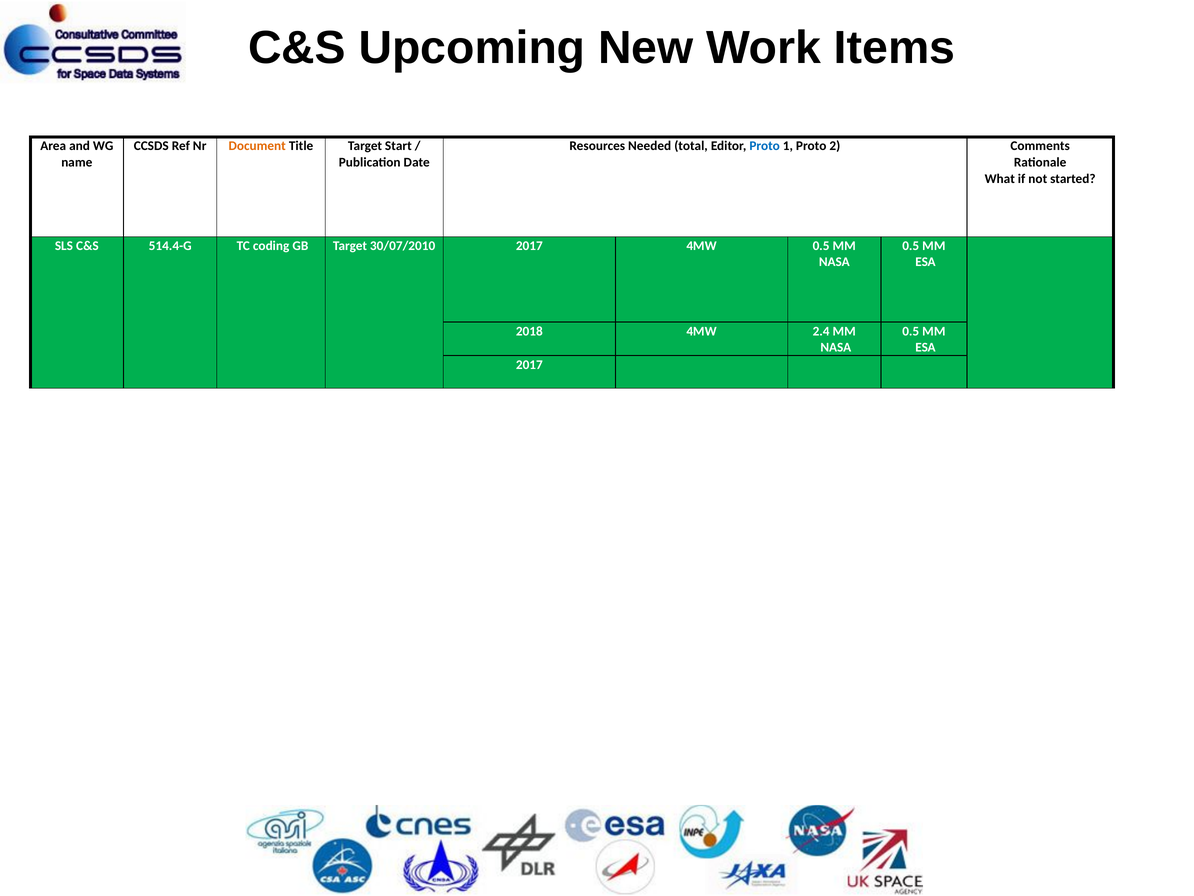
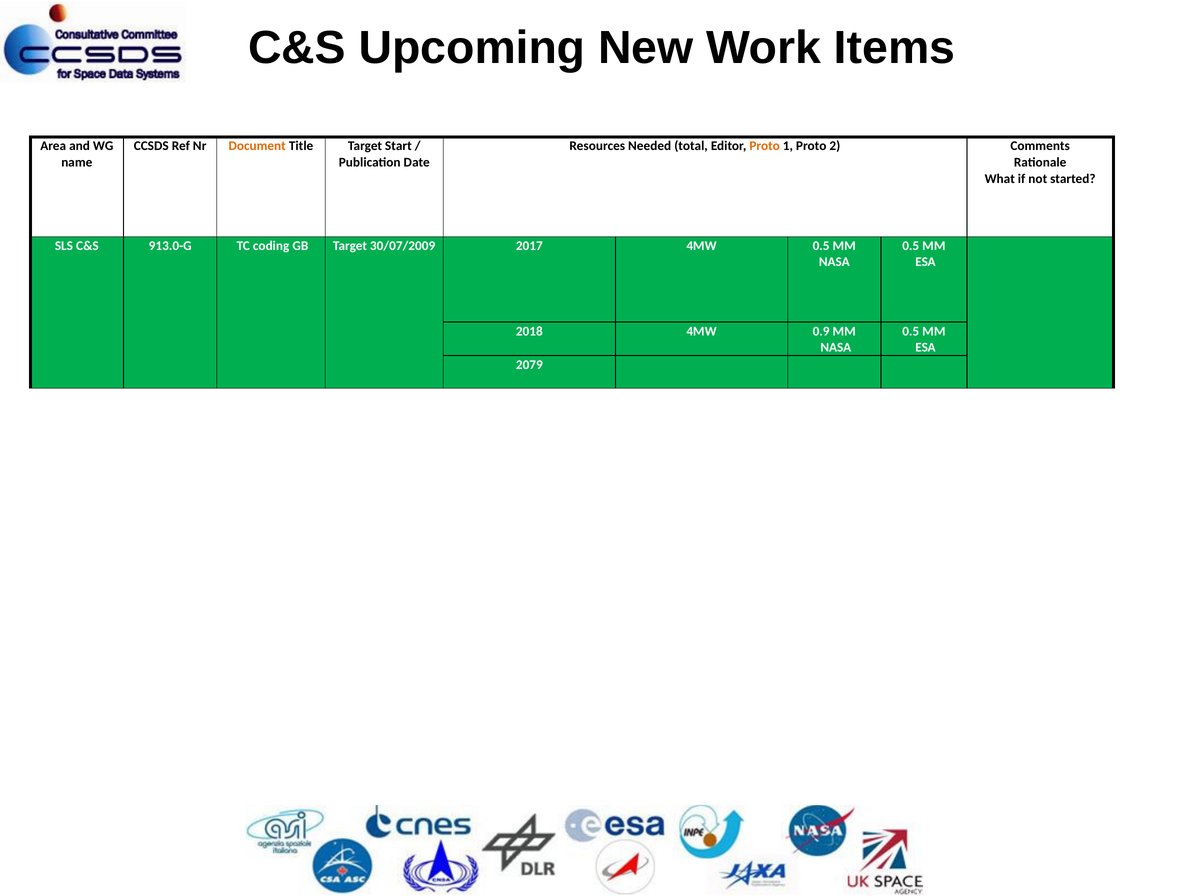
Proto at (765, 146) colour: blue -> orange
514.4-G: 514.4-G -> 913.0-G
30/07/2010: 30/07/2010 -> 30/07/2009
2.4: 2.4 -> 0.9
2017 at (529, 364): 2017 -> 2079
